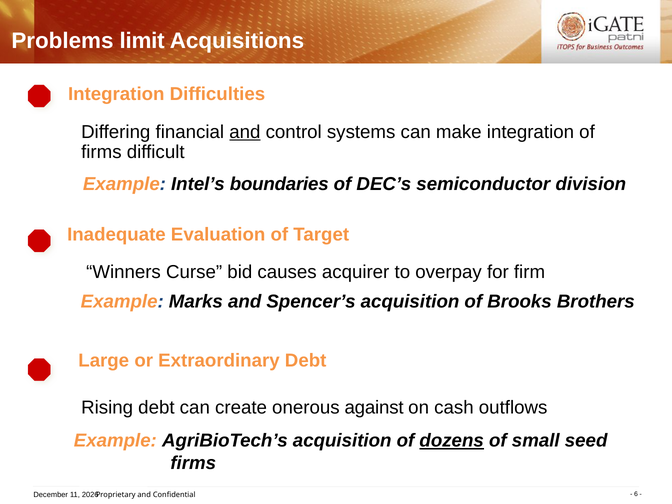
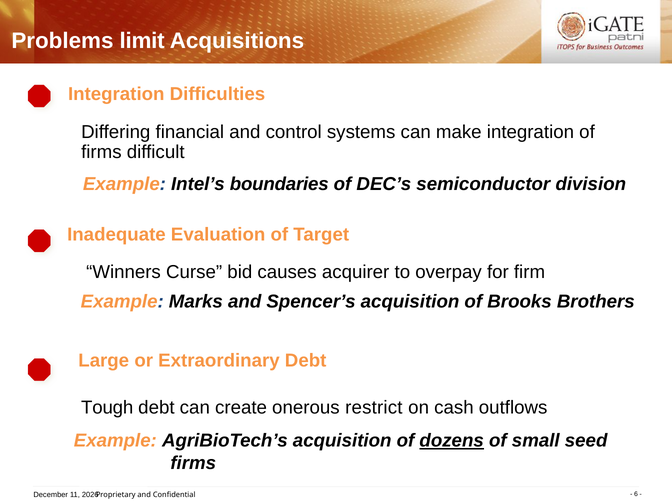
and at (245, 132) underline: present -> none
Rising: Rising -> Tough
against: against -> restrict
